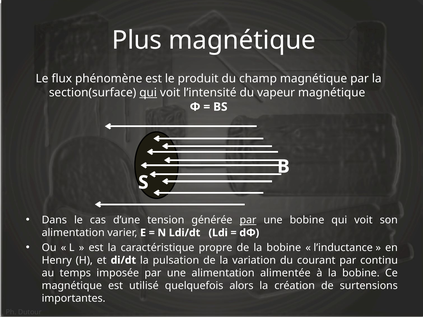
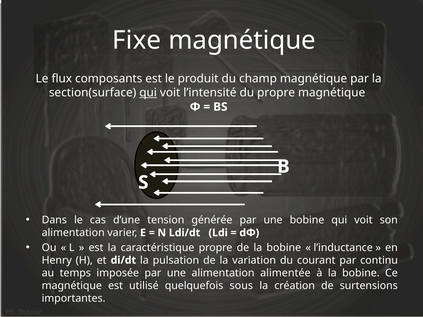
Plus: Plus -> Fixe
phénomène: phénomène -> composants
du vapeur: vapeur -> propre
par at (248, 220) underline: present -> none
alors: alors -> sous
